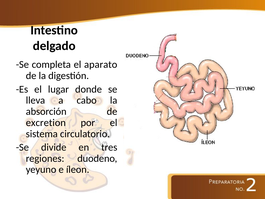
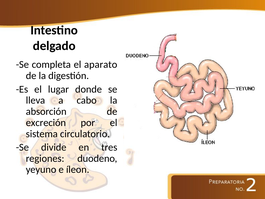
excretion: excretion -> excreción
